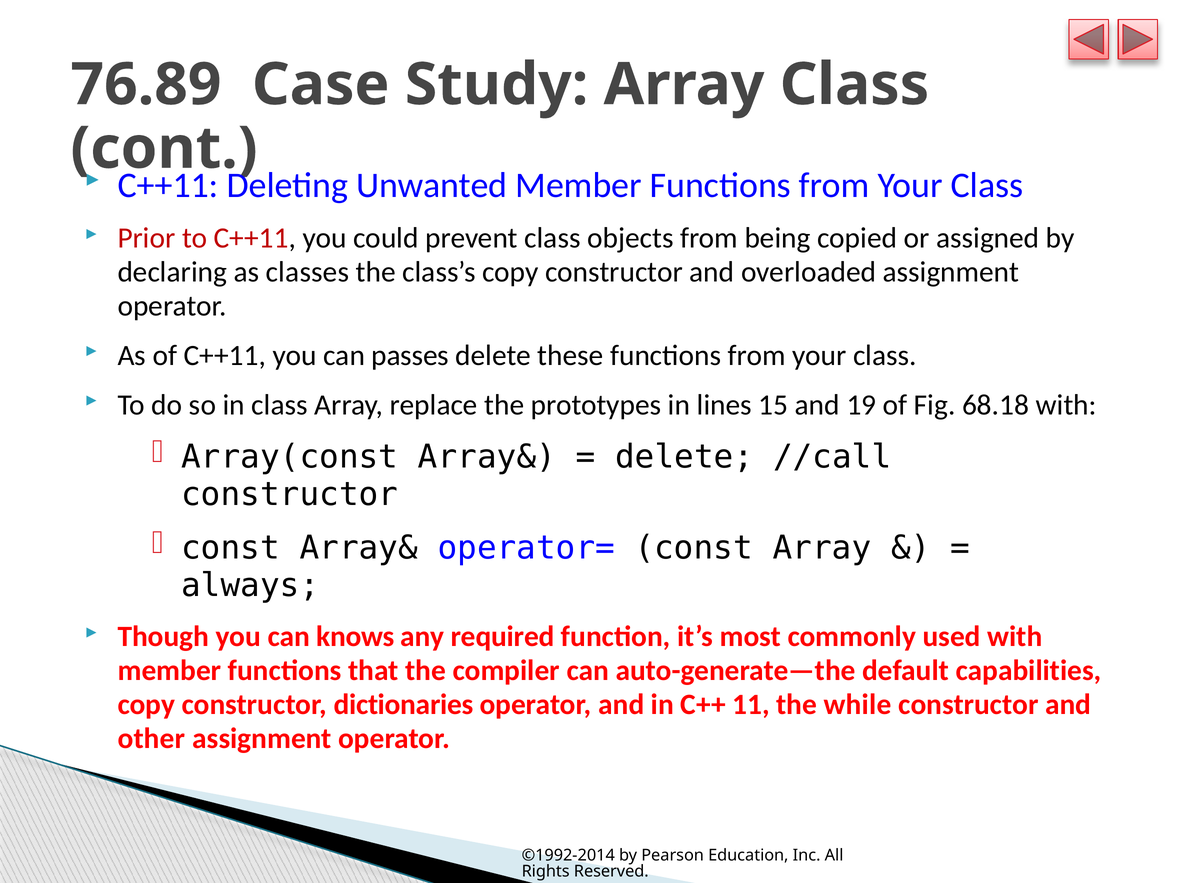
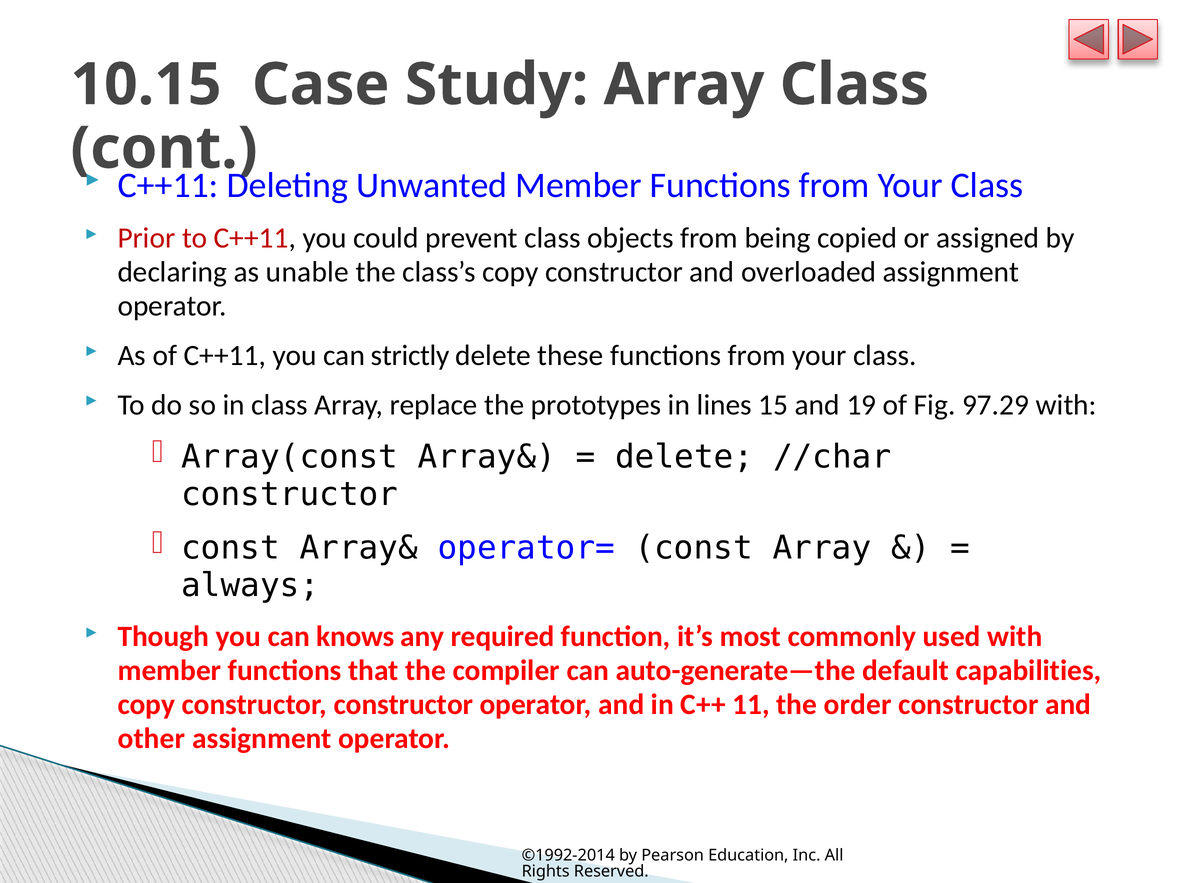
76.89: 76.89 -> 10.15
classes: classes -> unable
passes: passes -> strictly
68.18: 68.18 -> 97.29
//call: //call -> //char
constructor dictionaries: dictionaries -> constructor
while: while -> order
